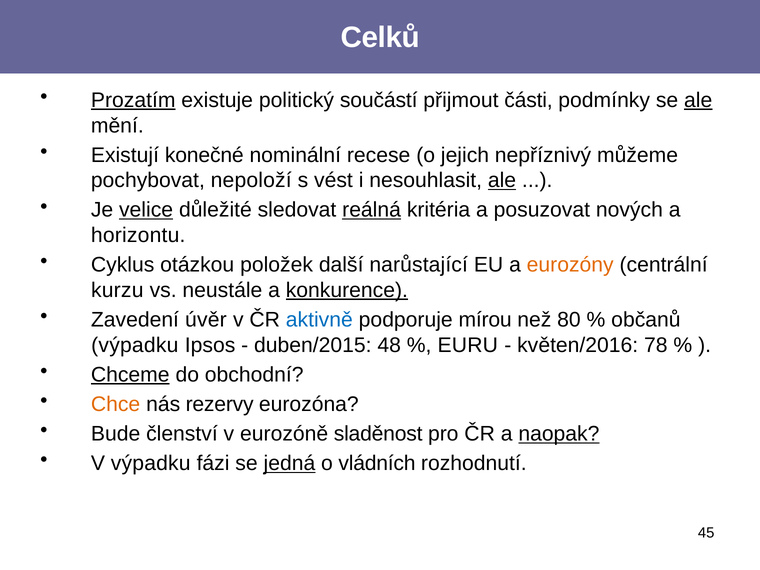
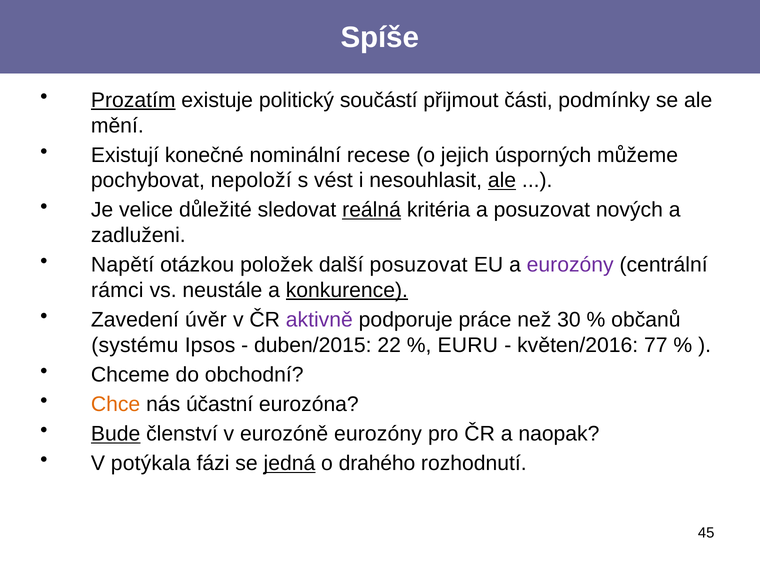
Celků: Celků -> Spíše
ale at (698, 100) underline: present -> none
nepříznivý: nepříznivý -> úsporných
velice underline: present -> none
horizontu: horizontu -> zadluženi
Cyklus: Cyklus -> Napětí
další narůstající: narůstající -> posuzovat
eurozóny at (570, 265) colour: orange -> purple
kurzu: kurzu -> rámci
aktivně colour: blue -> purple
mírou: mírou -> práce
80: 80 -> 30
výpadku at (135, 345): výpadku -> systému
48: 48 -> 22
78: 78 -> 77
Chceme underline: present -> none
rezervy: rezervy -> účastní
Bude underline: none -> present
eurozóně sladěnost: sladěnost -> eurozóny
naopak underline: present -> none
V výpadku: výpadku -> potýkala
vládních: vládních -> drahého
